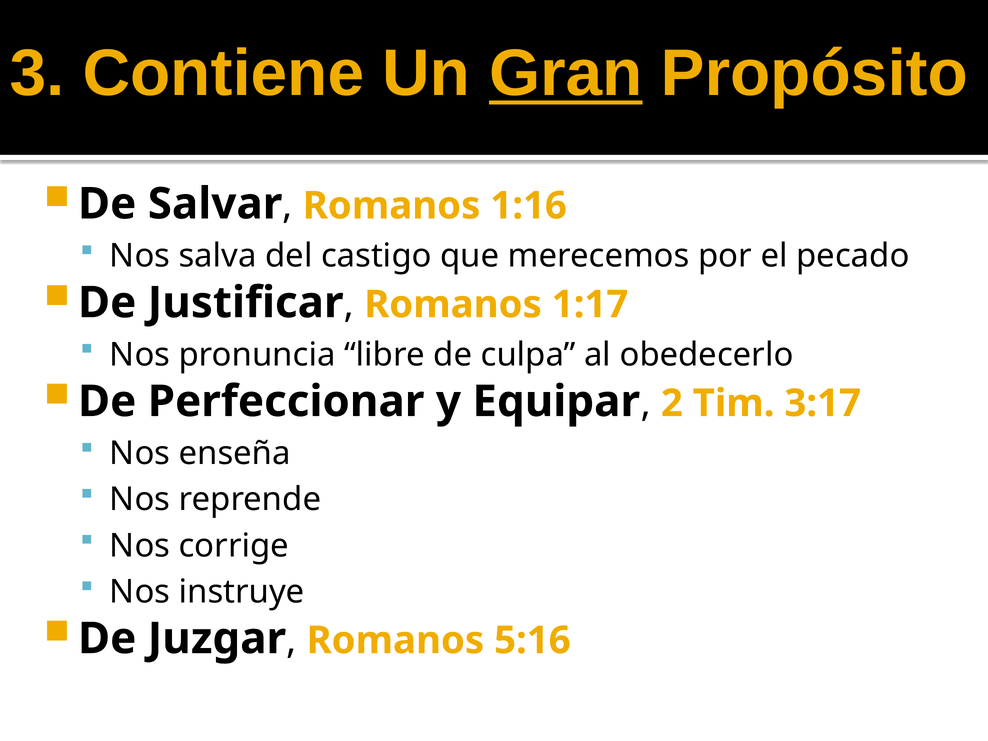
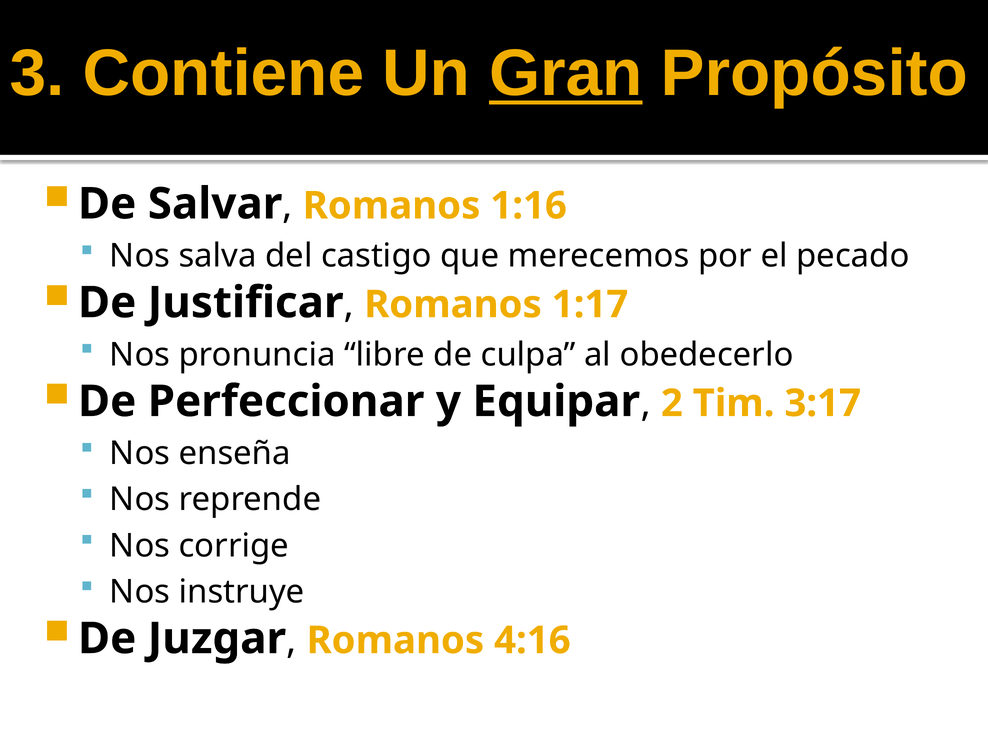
5:16: 5:16 -> 4:16
